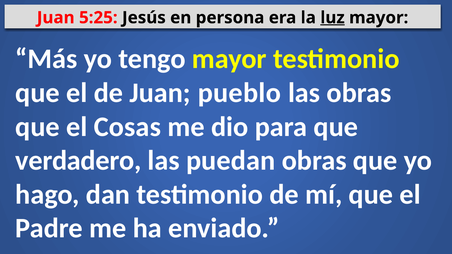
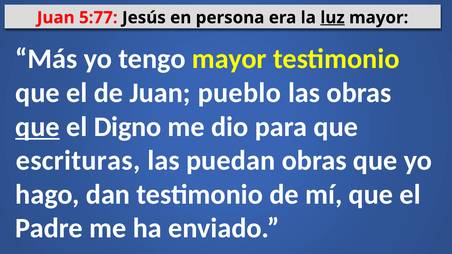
5:25: 5:25 -> 5:77
que at (38, 127) underline: none -> present
Cosas: Cosas -> Digno
verdadero: verdadero -> escrituras
